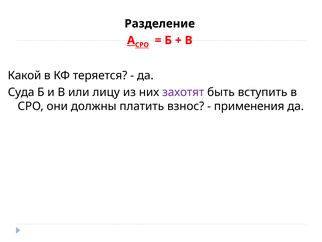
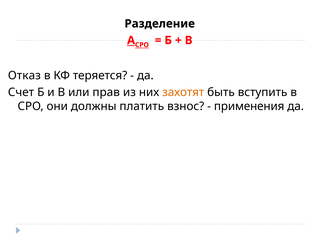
Какой: Какой -> Отказ
Суда: Суда -> Счет
лицу: лицу -> прав
захотят colour: purple -> orange
